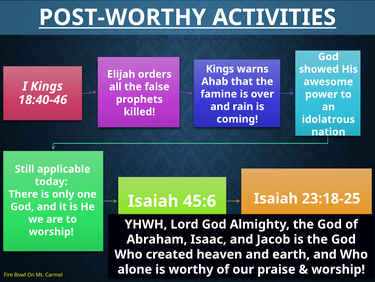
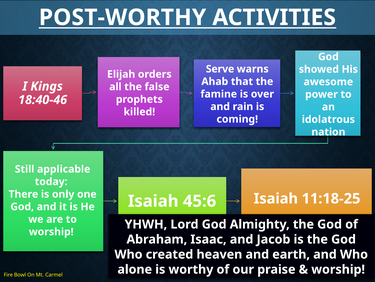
Kings at (220, 69): Kings -> Serve
23:18-25: 23:18-25 -> 11:18-25
